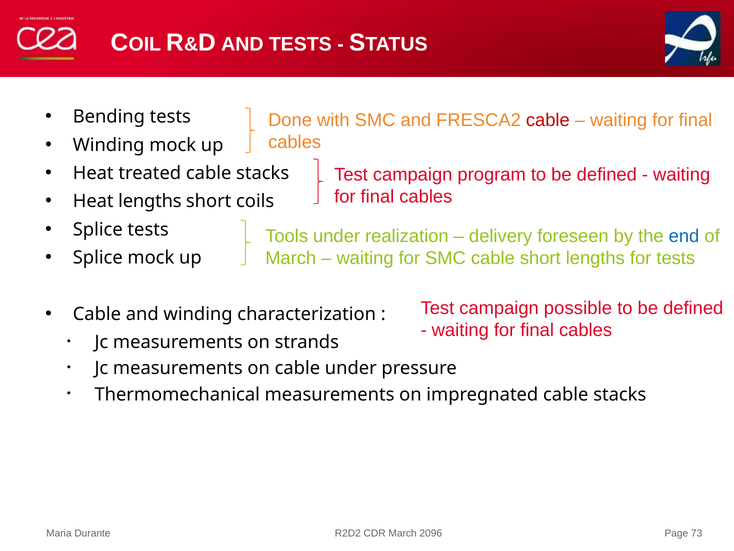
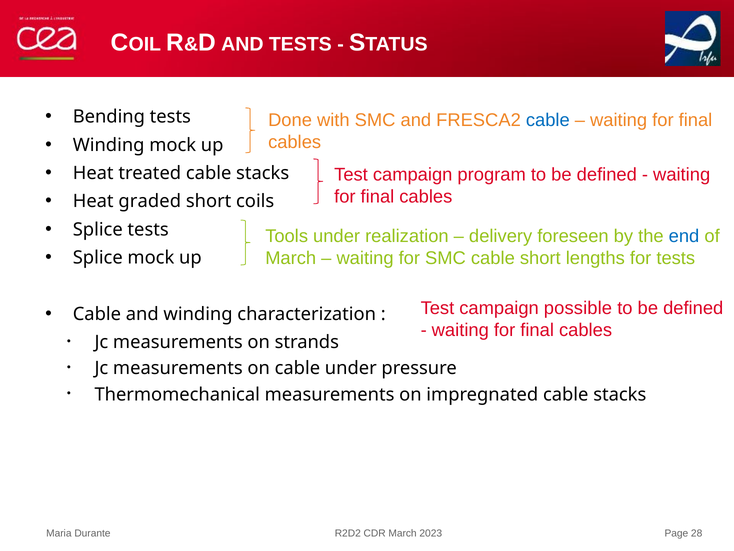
cable at (548, 120) colour: red -> blue
Heat lengths: lengths -> graded
2096: 2096 -> 2023
73: 73 -> 28
